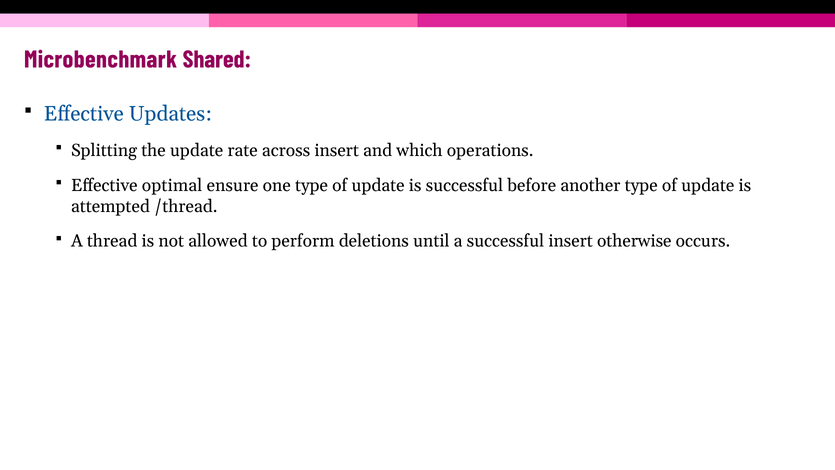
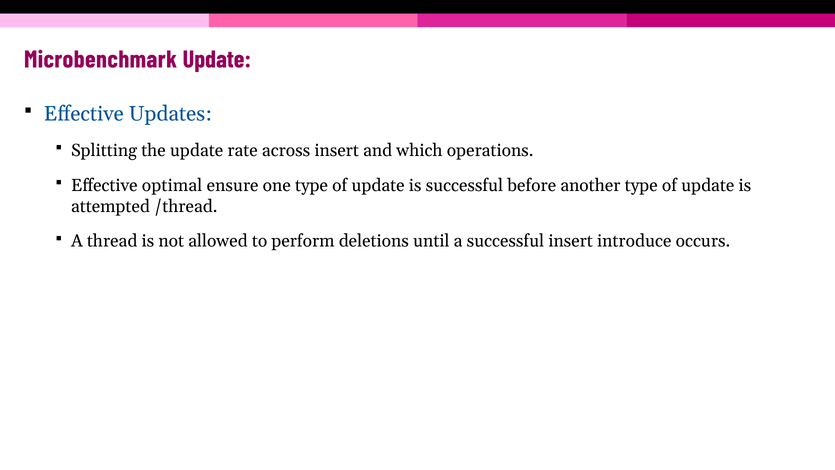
Microbenchmark Shared: Shared -> Update
otherwise: otherwise -> introduce
